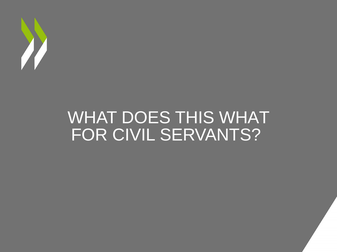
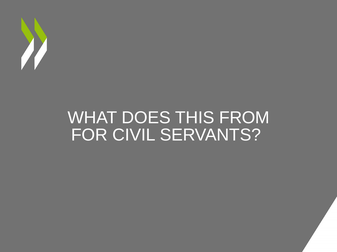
THIS WHAT: WHAT -> FROM
